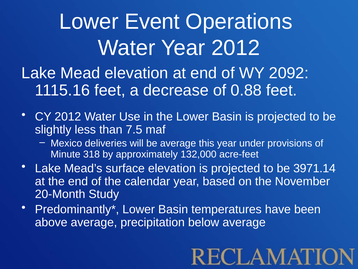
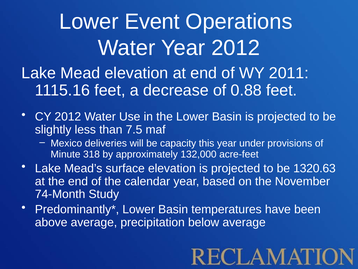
2092: 2092 -> 2011
be average: average -> capacity
3971.14: 3971.14 -> 1320.63
20-Month: 20-Month -> 74-Month
